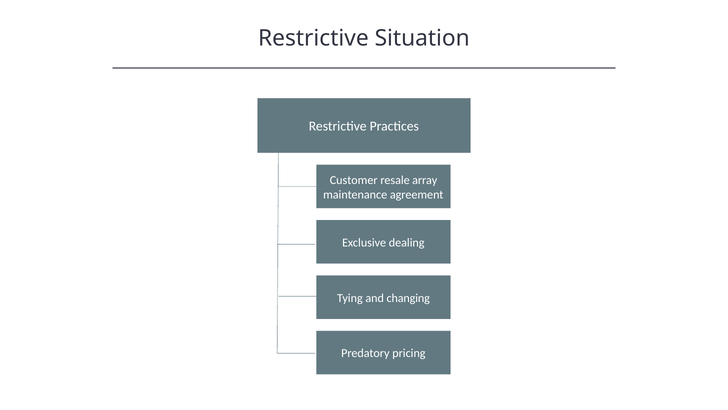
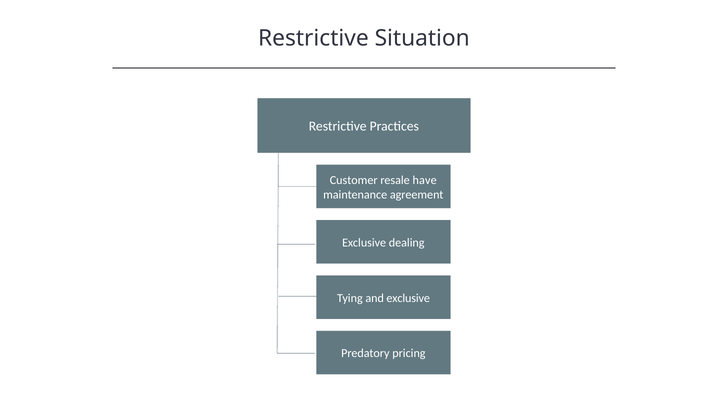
array: array -> have
and changing: changing -> exclusive
